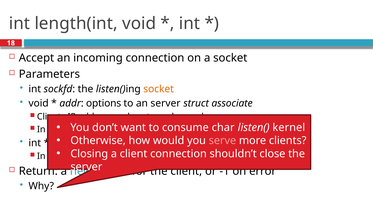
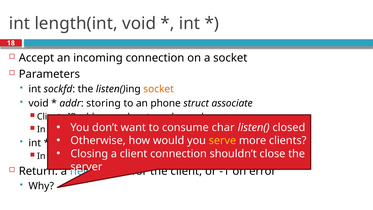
options: options -> storing
an server: server -> phone
kernel: kernel -> closed
serve colour: pink -> yellow
